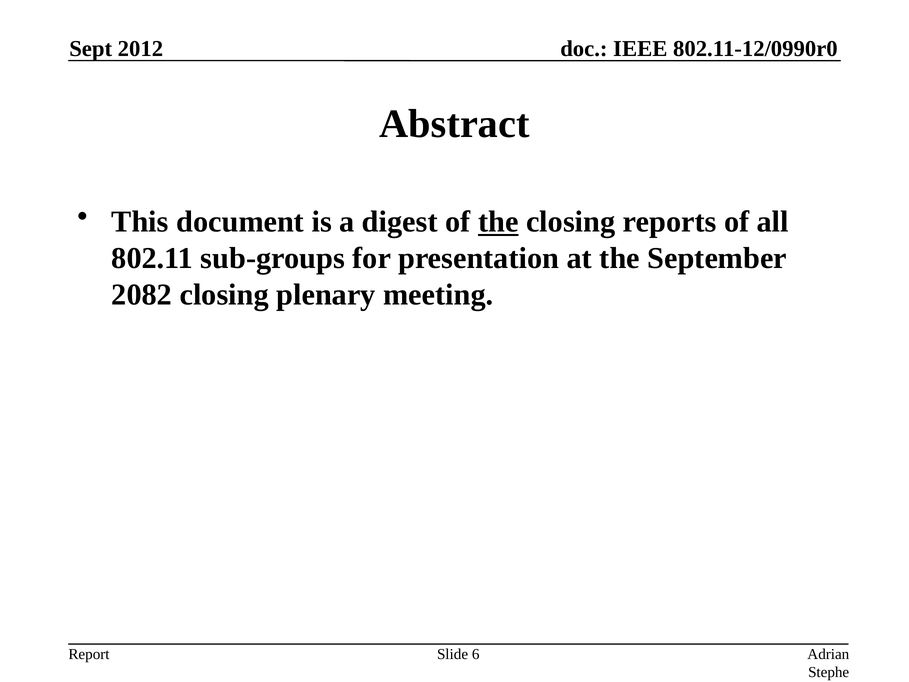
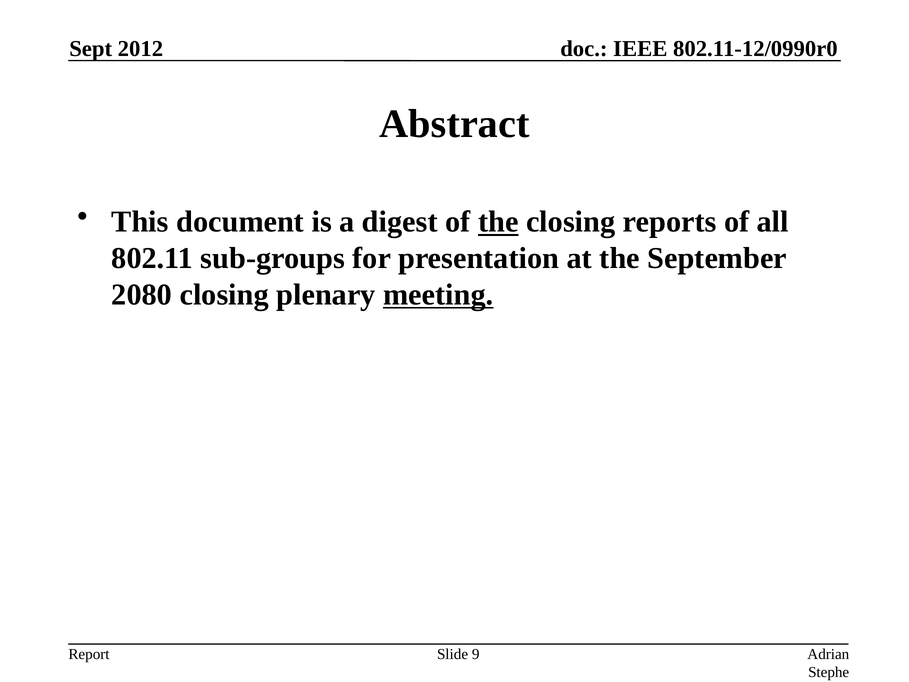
2082: 2082 -> 2080
meeting underline: none -> present
6: 6 -> 9
